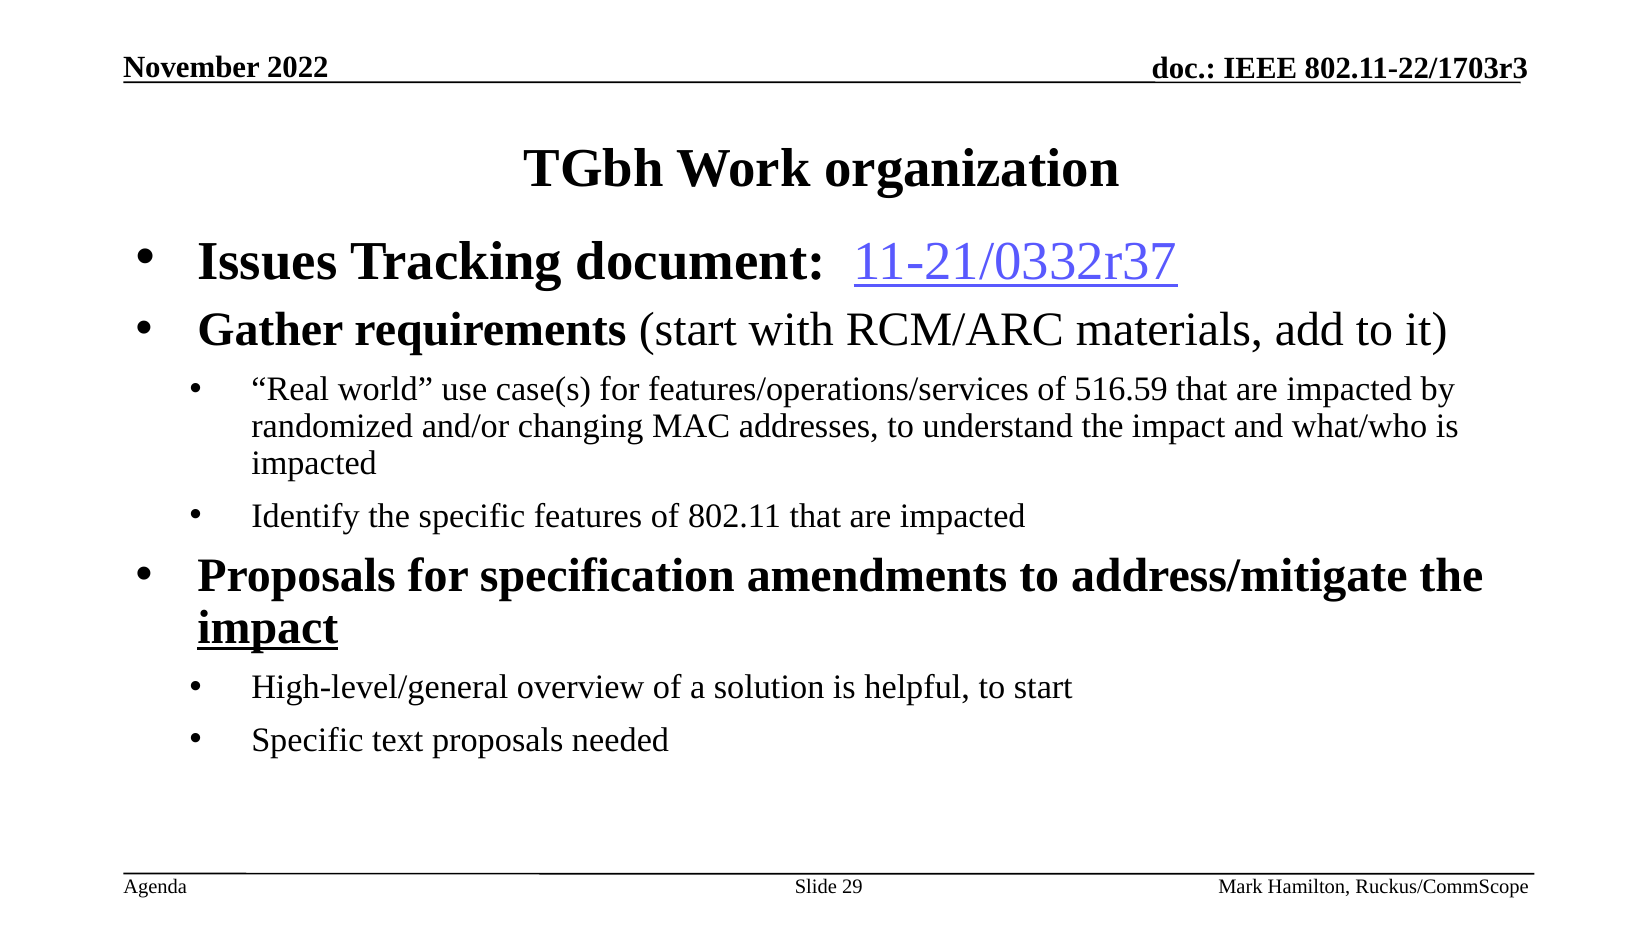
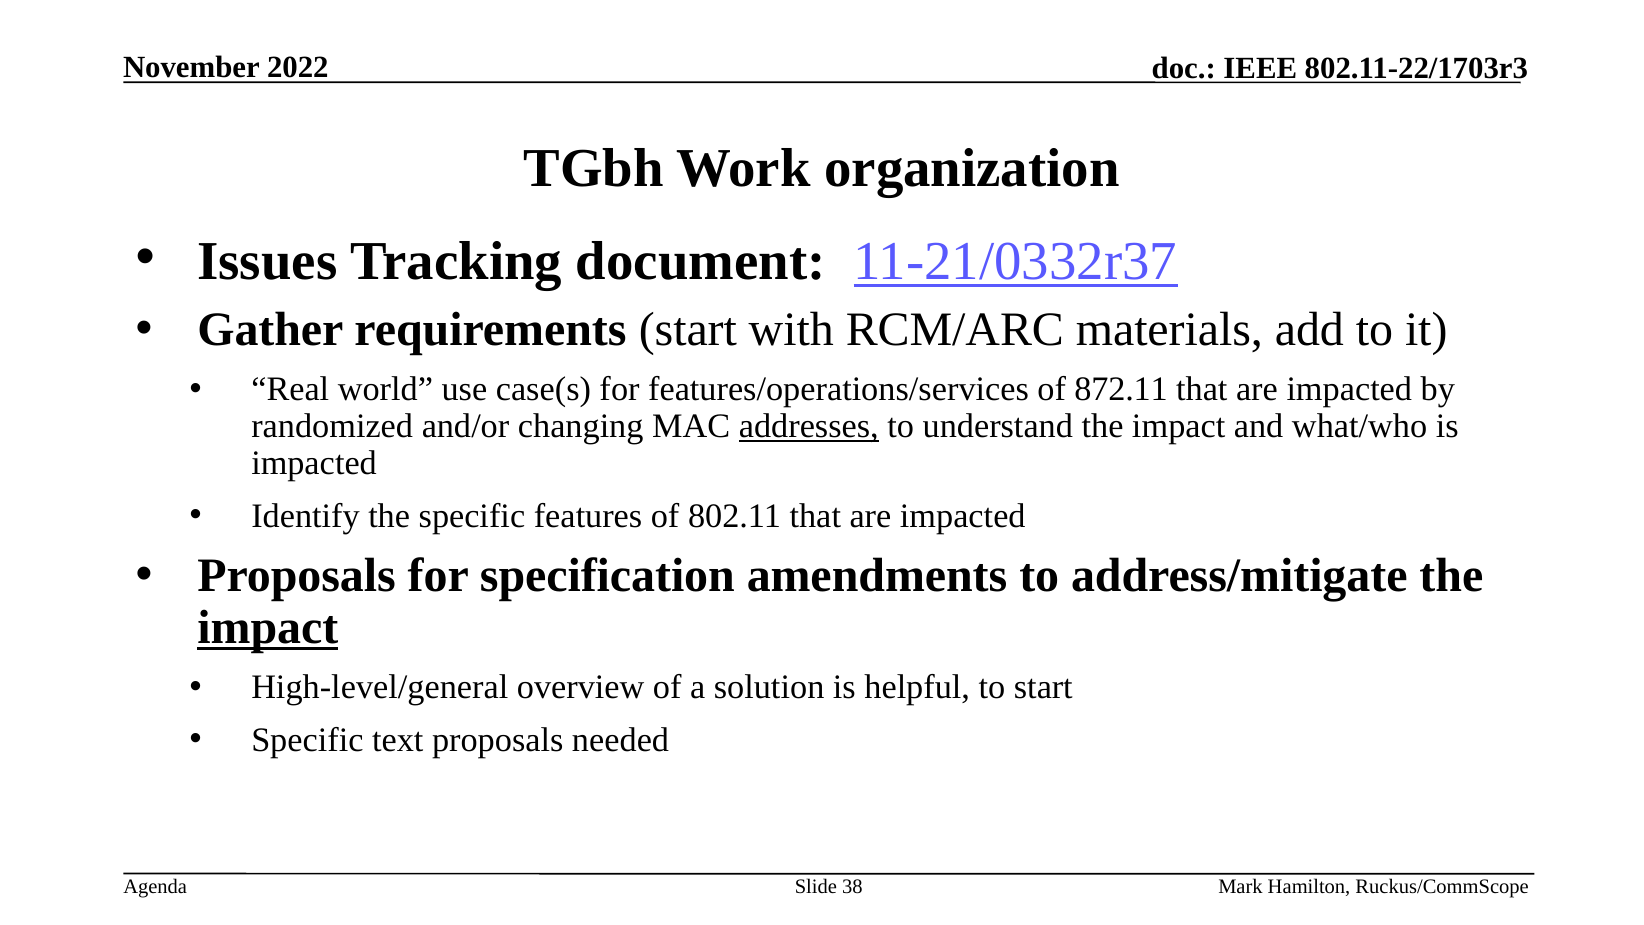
516.59: 516.59 -> 872.11
addresses underline: none -> present
29: 29 -> 38
